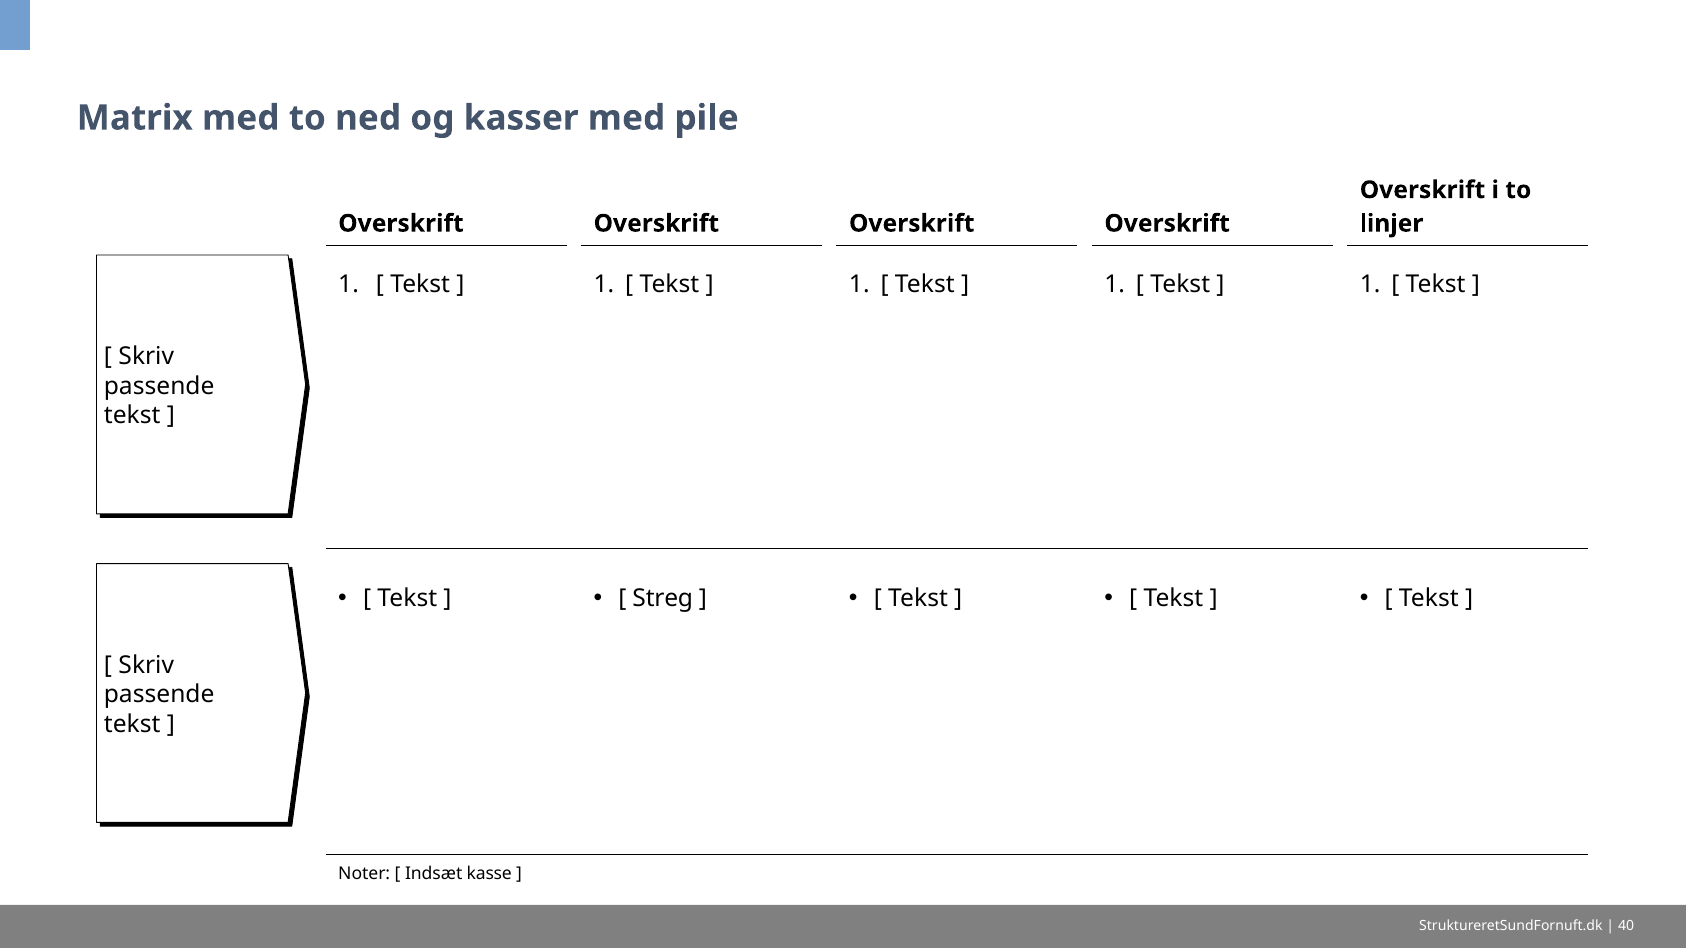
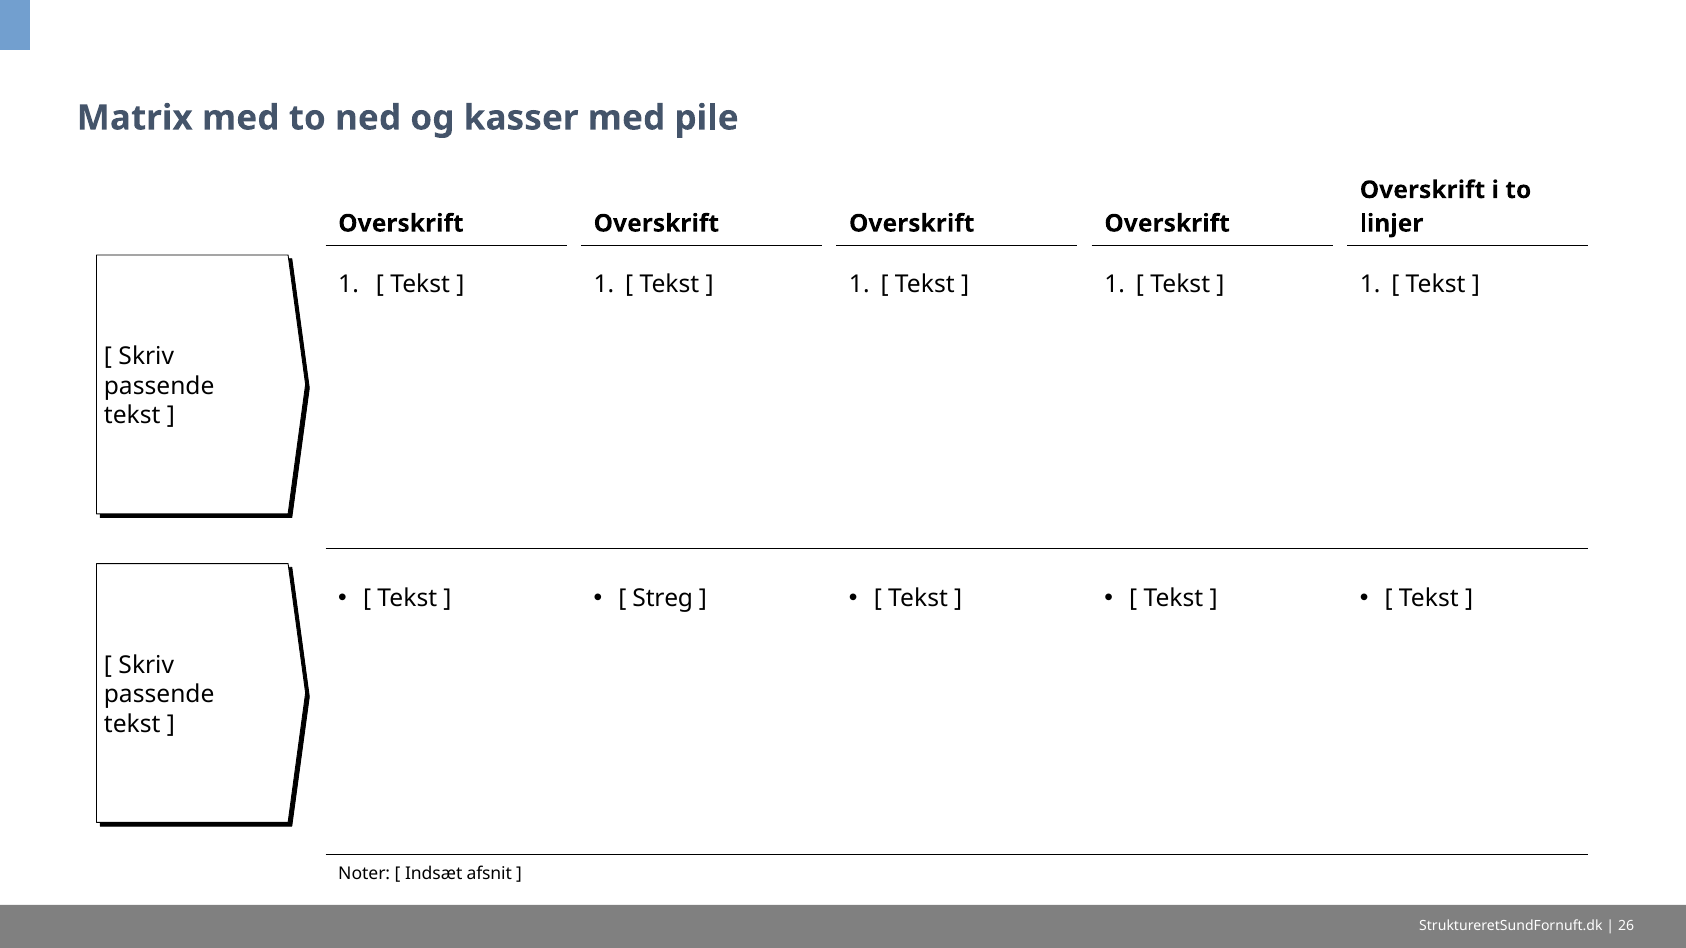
kasse: kasse -> afsnit
40: 40 -> 26
